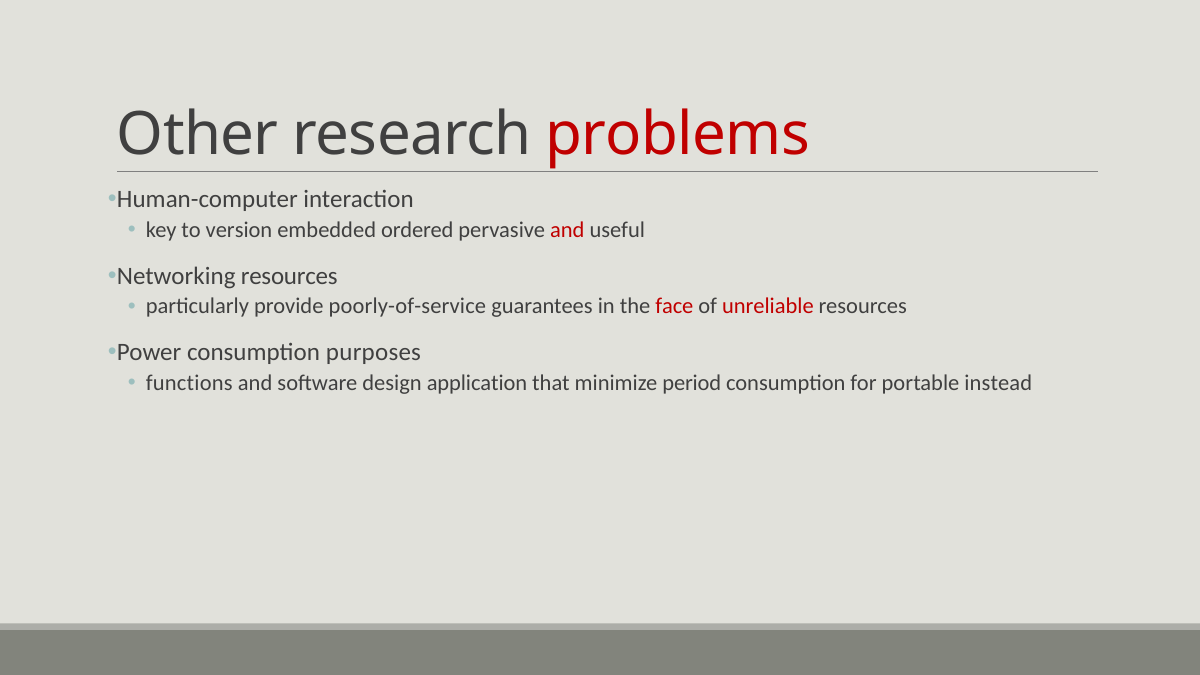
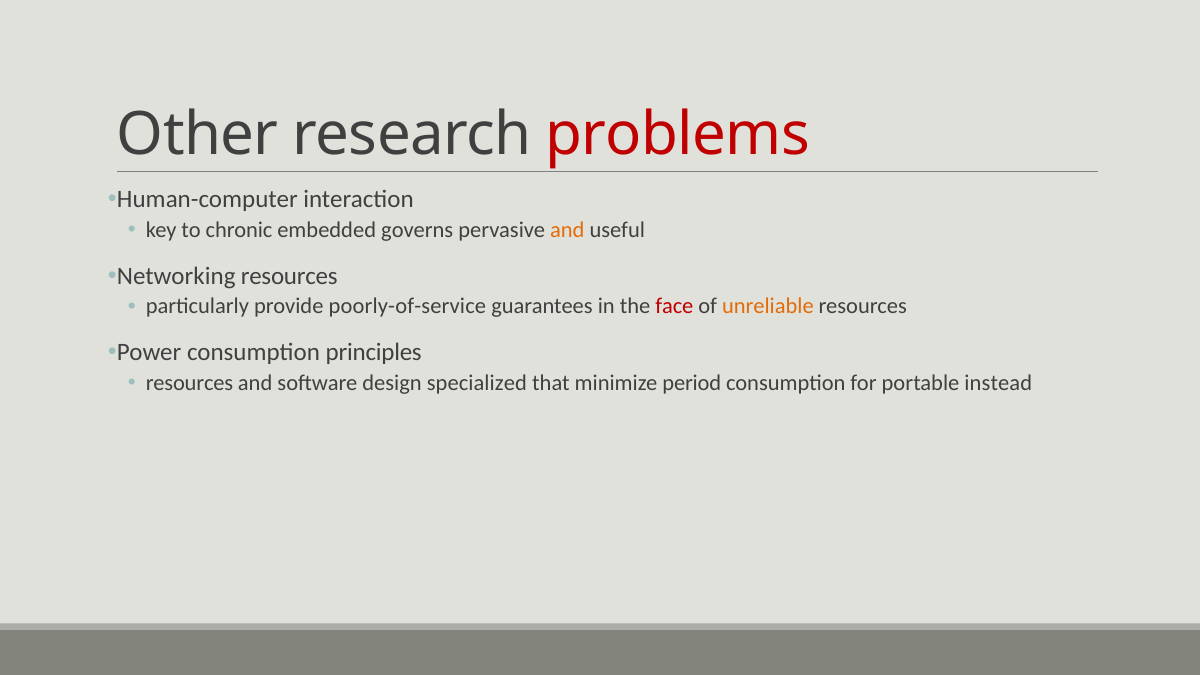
version: version -> chronic
ordered: ordered -> governs
and at (567, 230) colour: red -> orange
unreliable colour: red -> orange
purposes: purposes -> principles
functions at (189, 383): functions -> resources
application: application -> specialized
